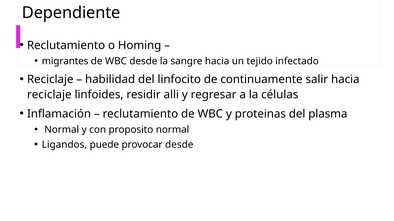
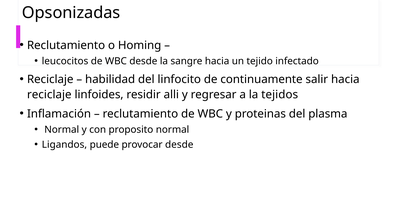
Dependiente: Dependiente -> Opsonizadas
migrantes: migrantes -> leucocitos
células: células -> tejidos
